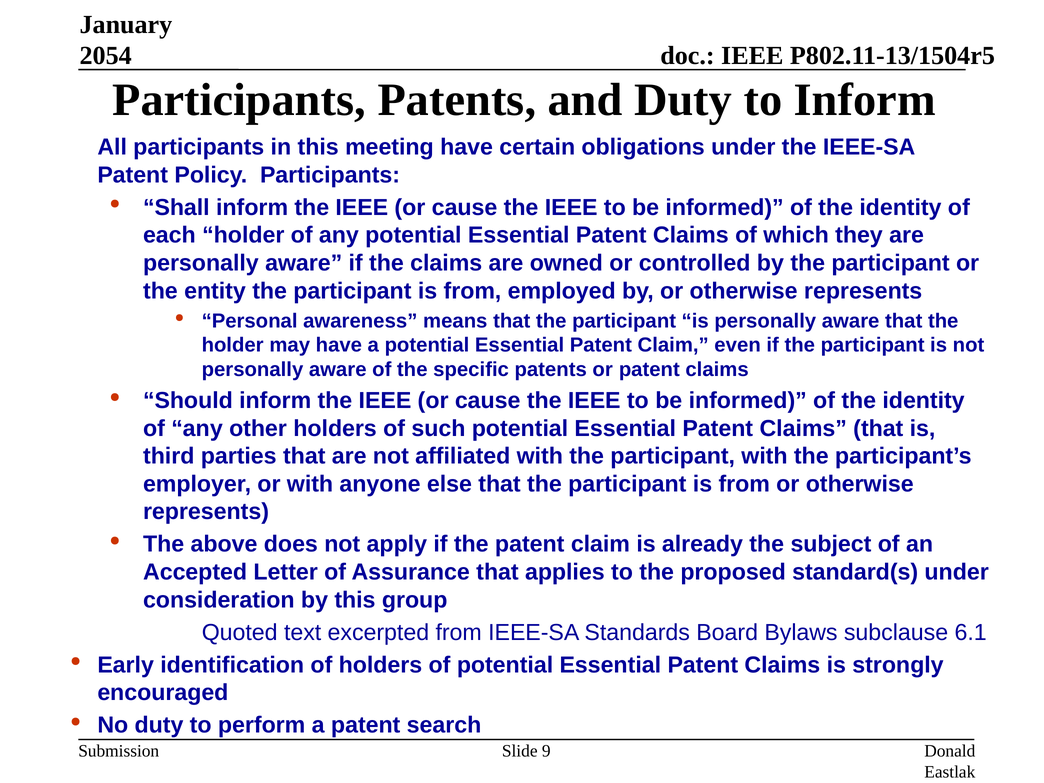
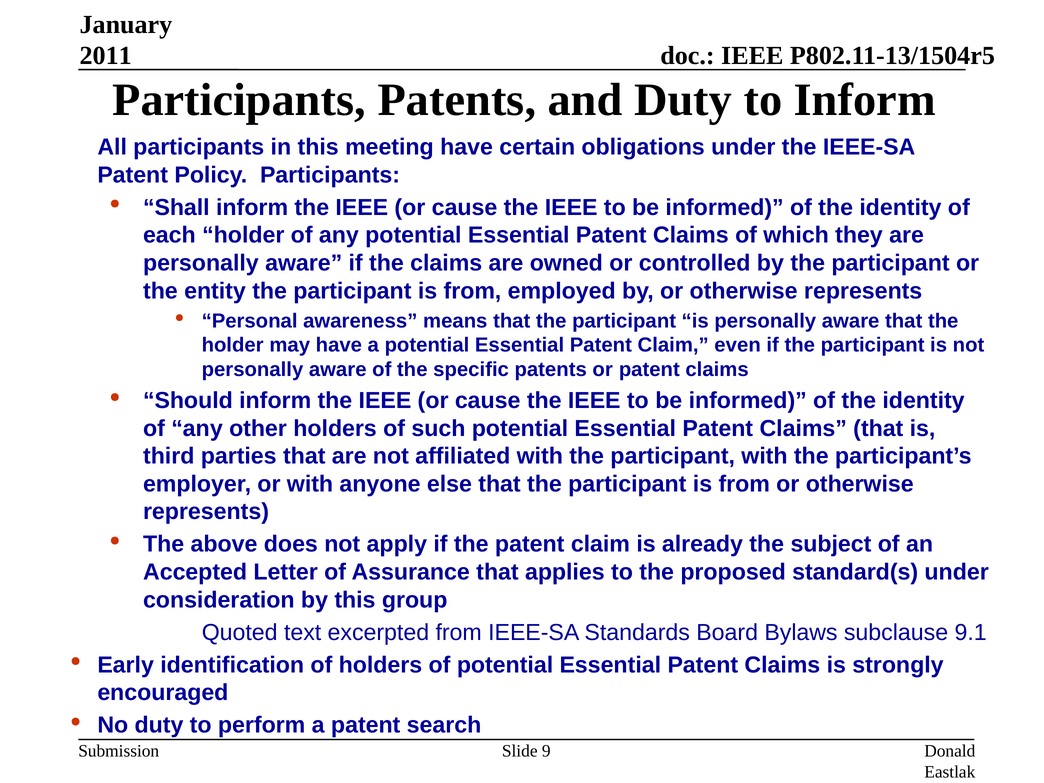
2054: 2054 -> 2011
6.1: 6.1 -> 9.1
